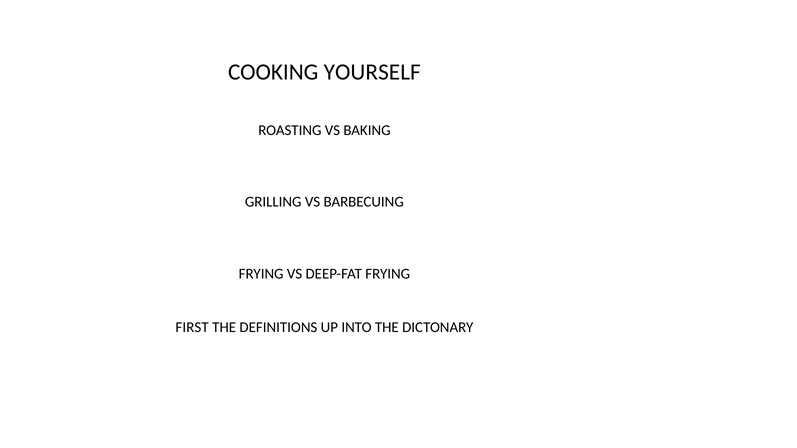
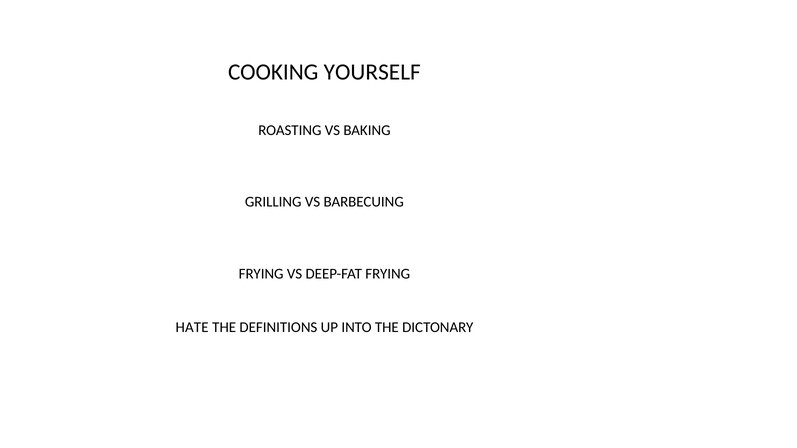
FIRST: FIRST -> HATE
